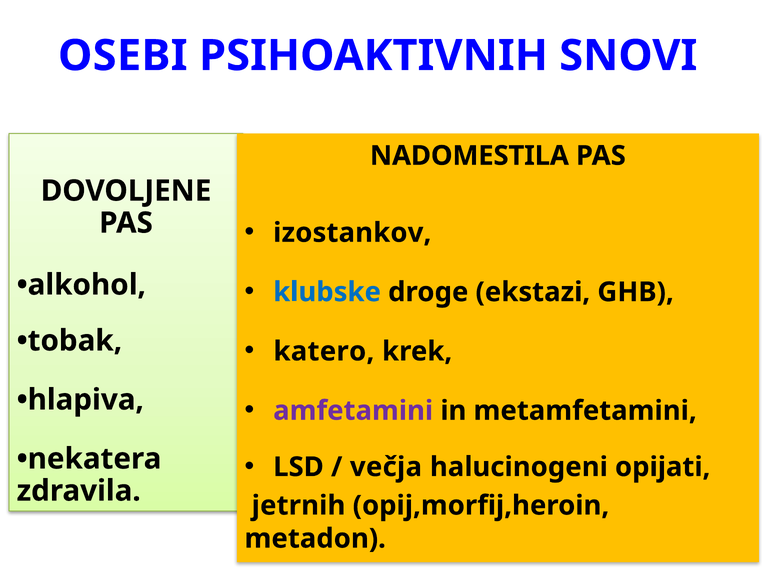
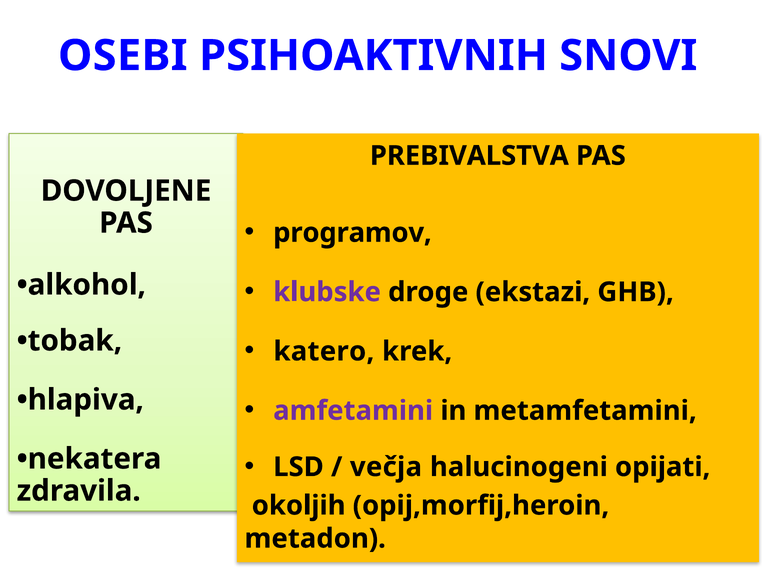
NADOMESTILA: NADOMESTILA -> PREBIVALSTVA
izostankov: izostankov -> programov
klubske colour: blue -> purple
jetrnih: jetrnih -> okoljih
